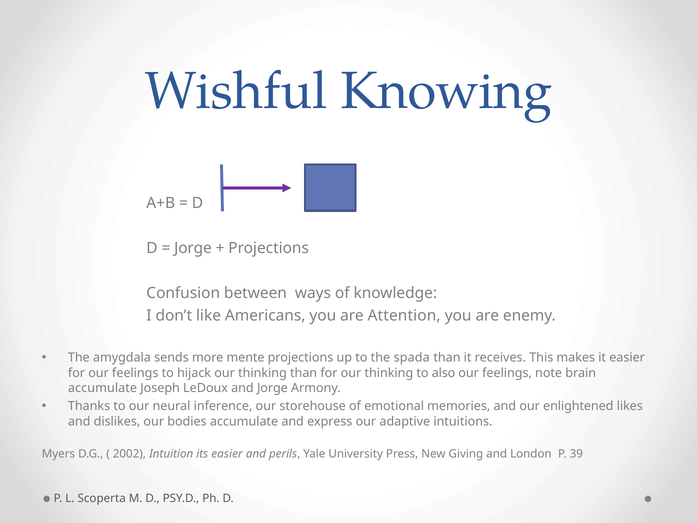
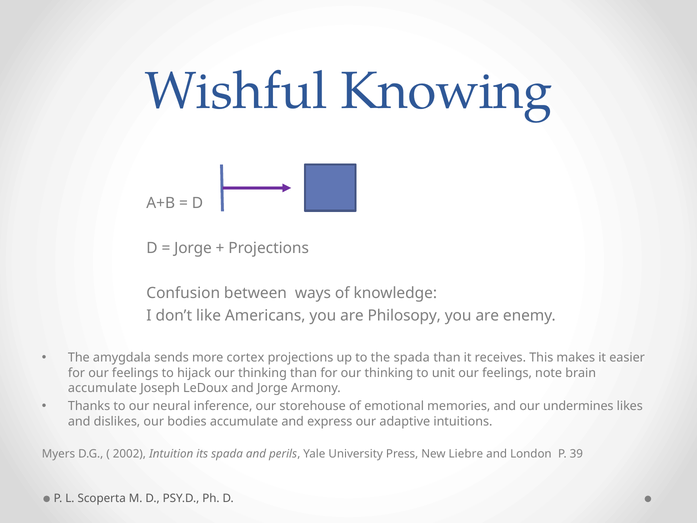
Attention: Attention -> Philosopy
mente: mente -> cortex
also: also -> unit
enlightened: enlightened -> undermines
its easier: easier -> spada
Giving: Giving -> Liebre
